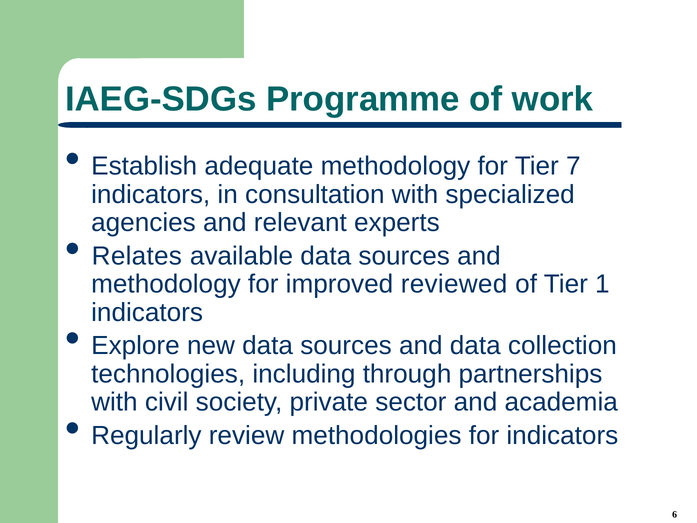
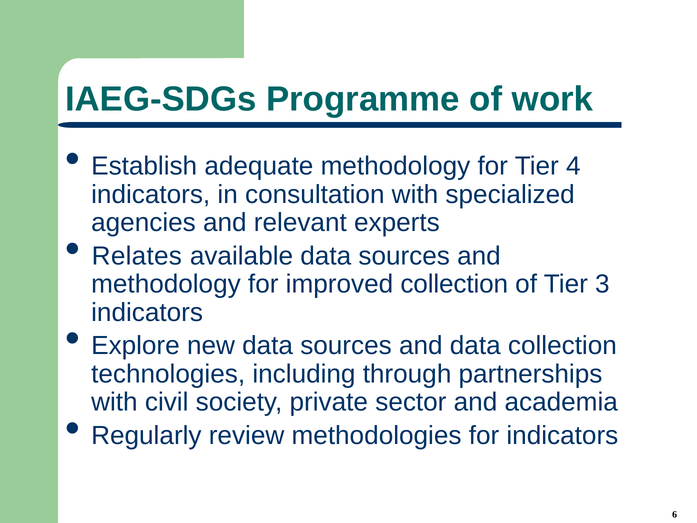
7: 7 -> 4
improved reviewed: reviewed -> collection
1: 1 -> 3
